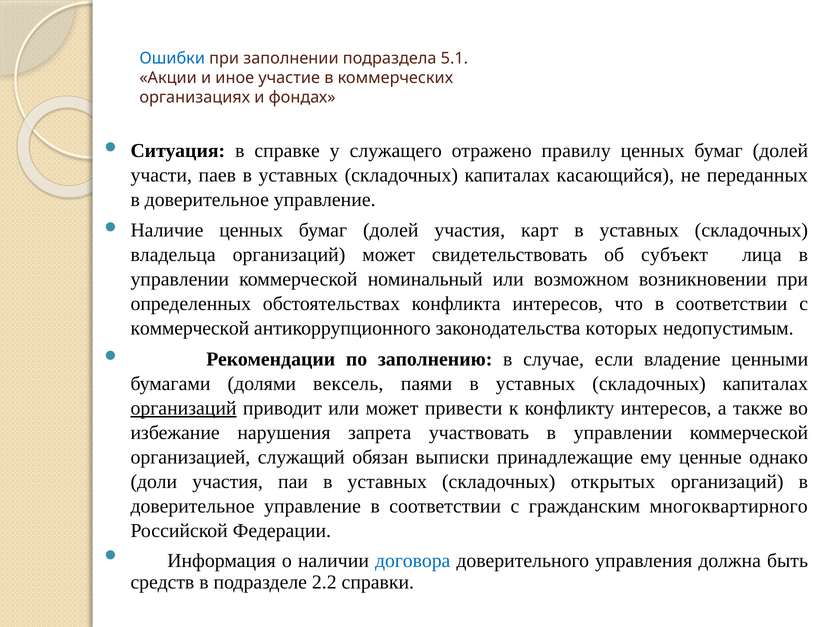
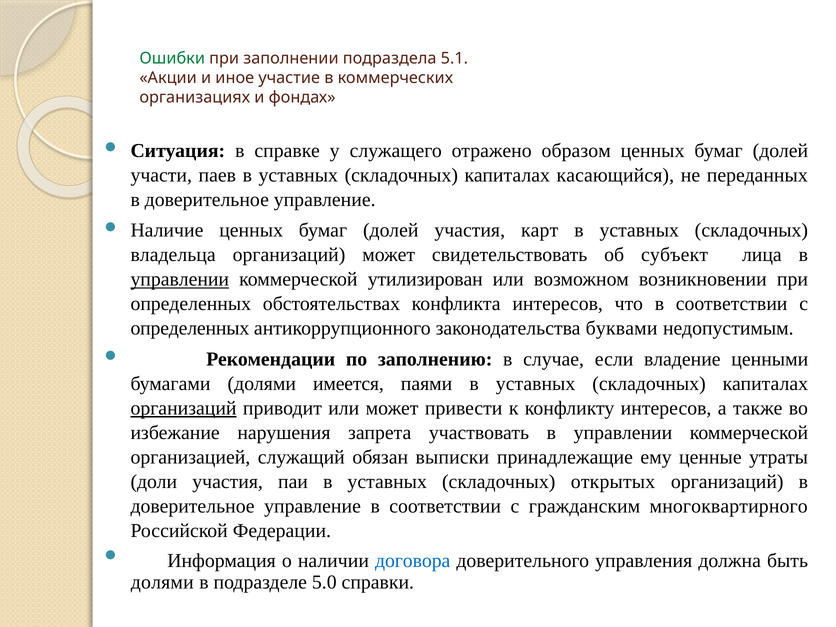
Ошибки colour: blue -> green
правилу: правилу -> образом
управлении at (180, 279) underline: none -> present
номинальный: номинальный -> утилизирован
коммерческой at (190, 328): коммерческой -> определенных
которых: которых -> буквами
вексель: вексель -> имеется
однако: однако -> утраты
средств at (162, 582): средств -> долями
2.2: 2.2 -> 5.0
